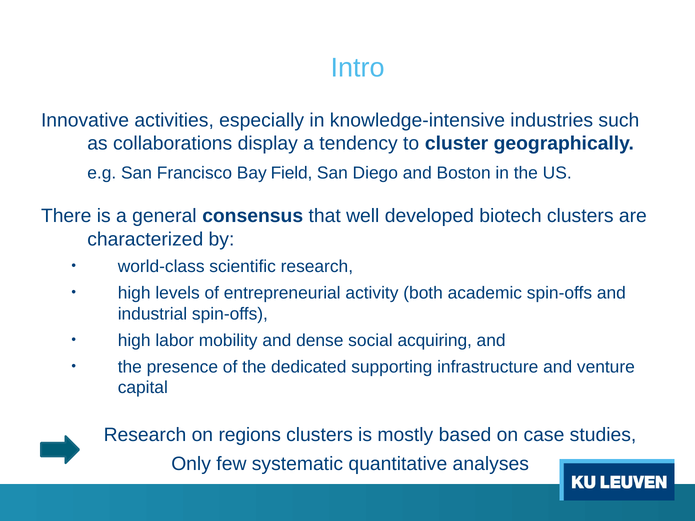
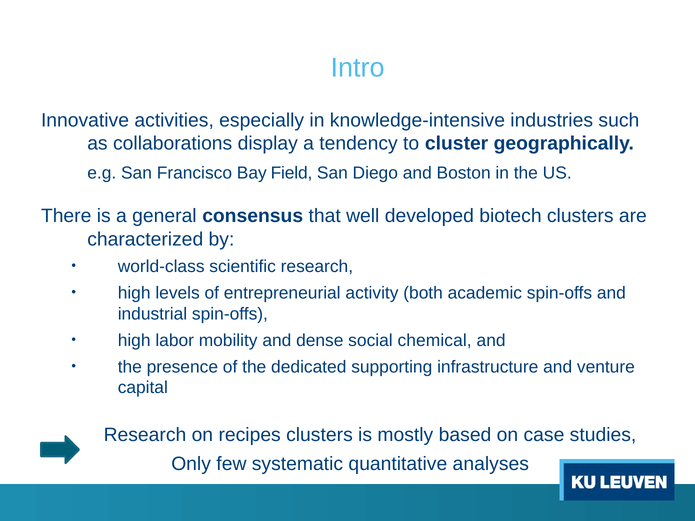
acquiring: acquiring -> chemical
regions: regions -> recipes
